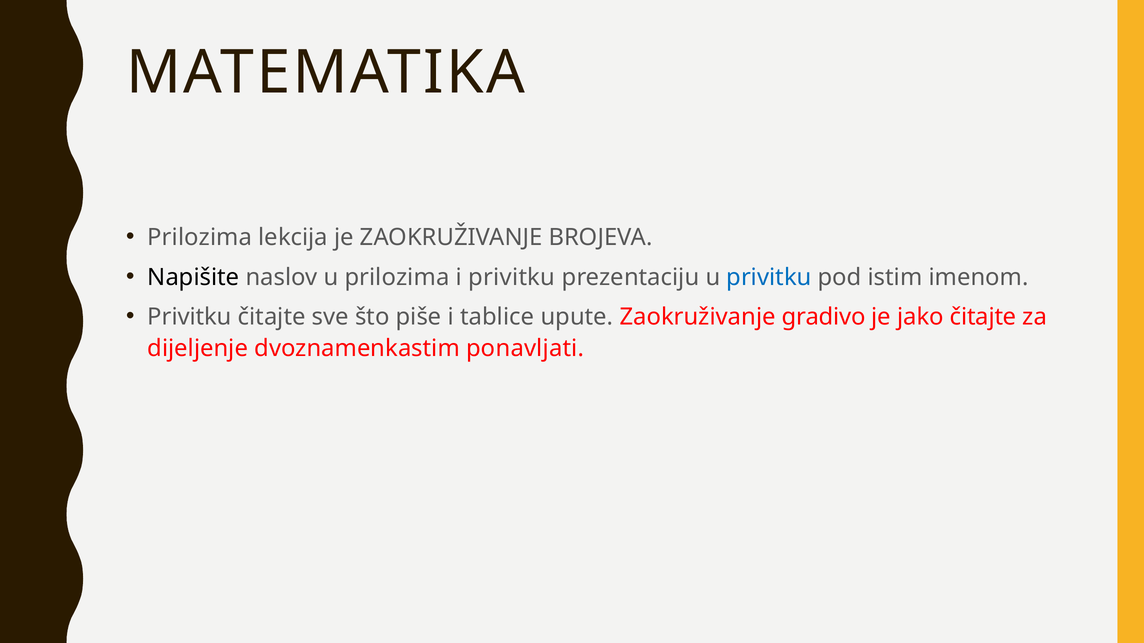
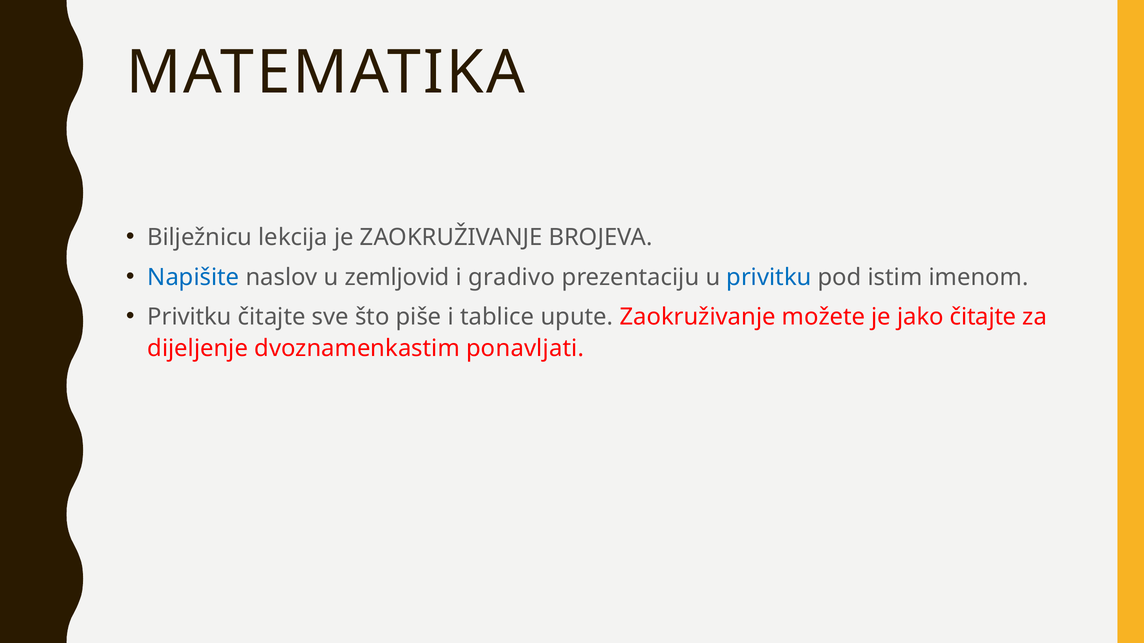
Prilozima at (200, 238): Prilozima -> Bilježnicu
Napišite colour: black -> blue
u prilozima: prilozima -> zemljovid
i privitku: privitku -> gradivo
gradivo: gradivo -> možete
